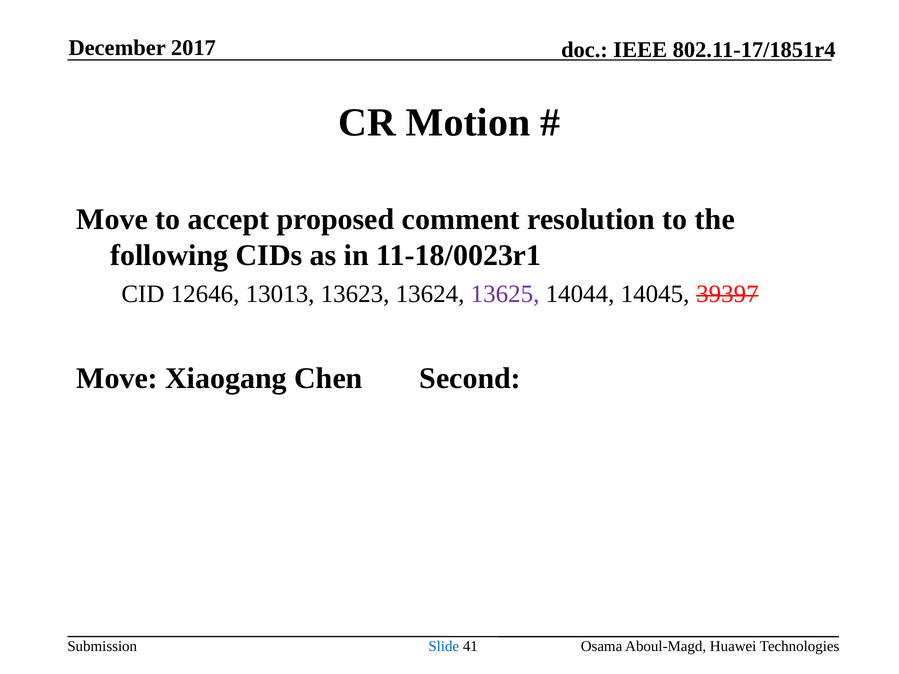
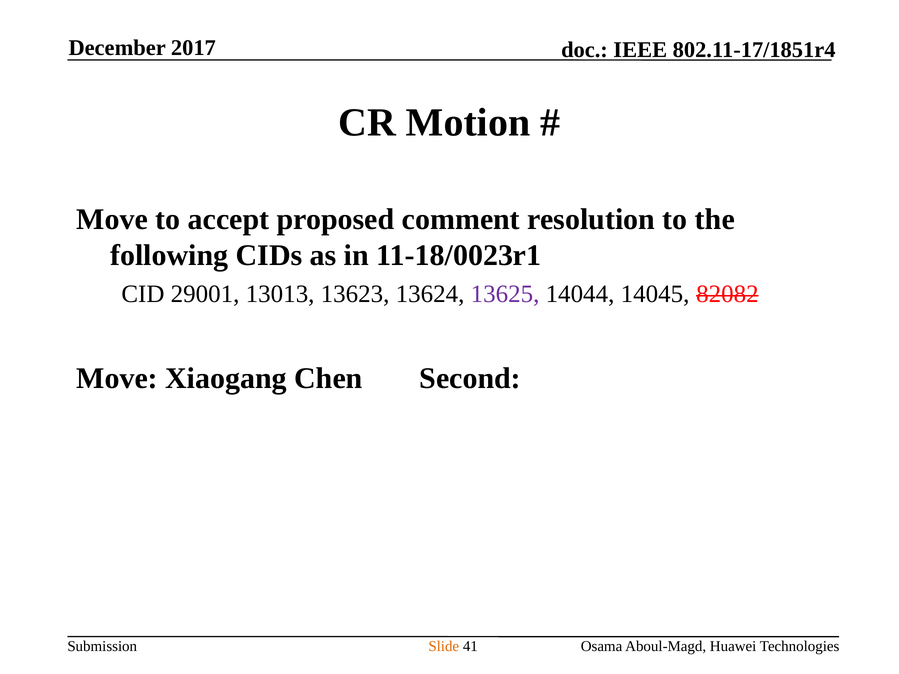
12646: 12646 -> 29001
39397: 39397 -> 82082
Slide colour: blue -> orange
